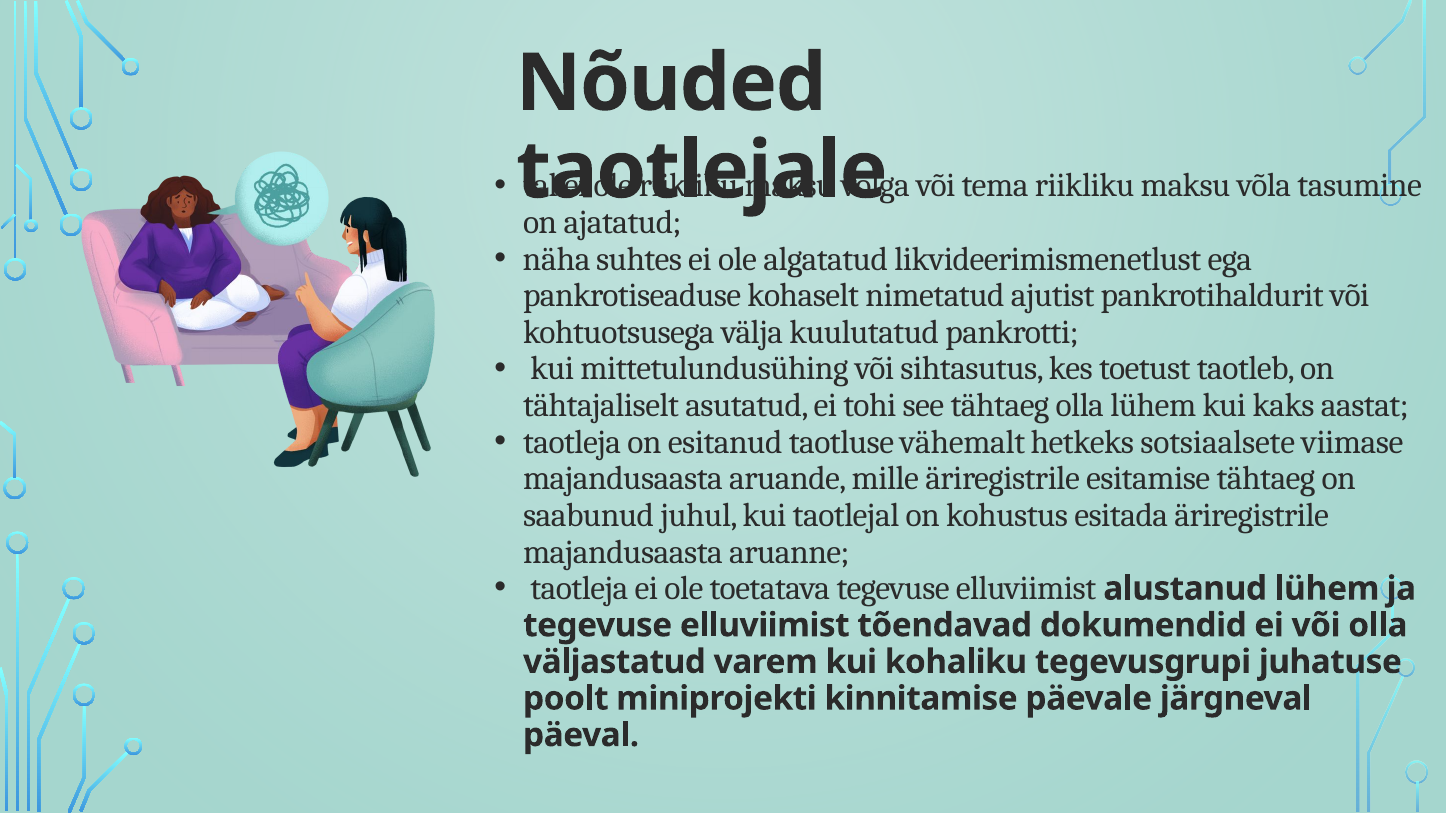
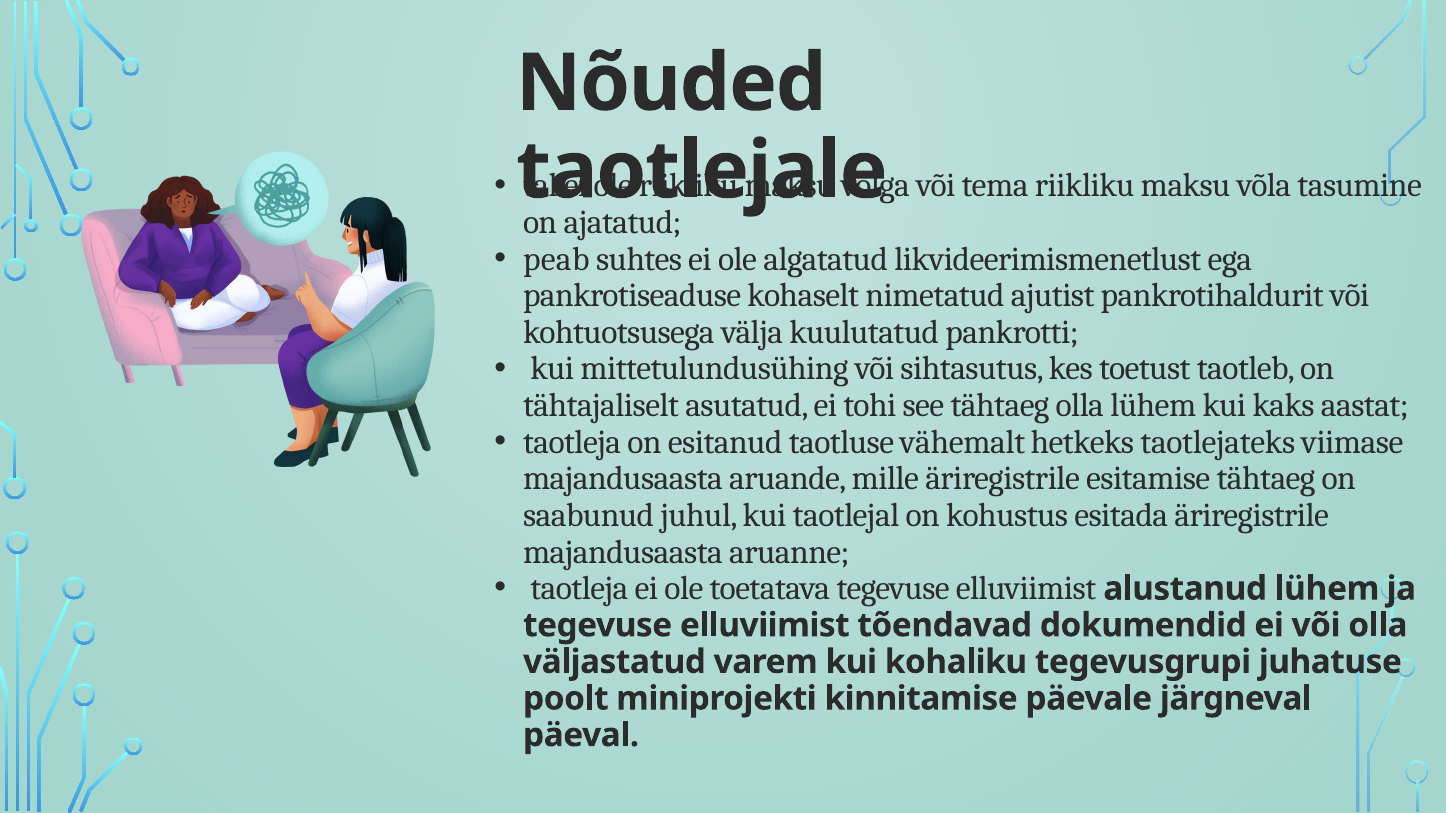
näha: näha -> peab
sotsiaalsete: sotsiaalsete -> taotlejateks
